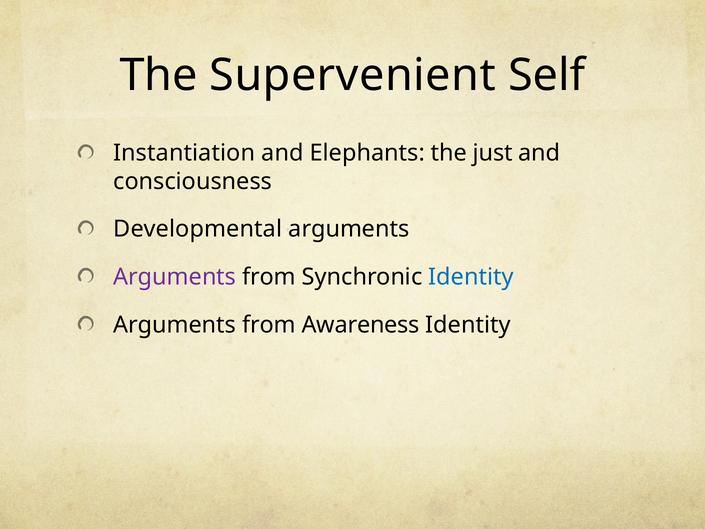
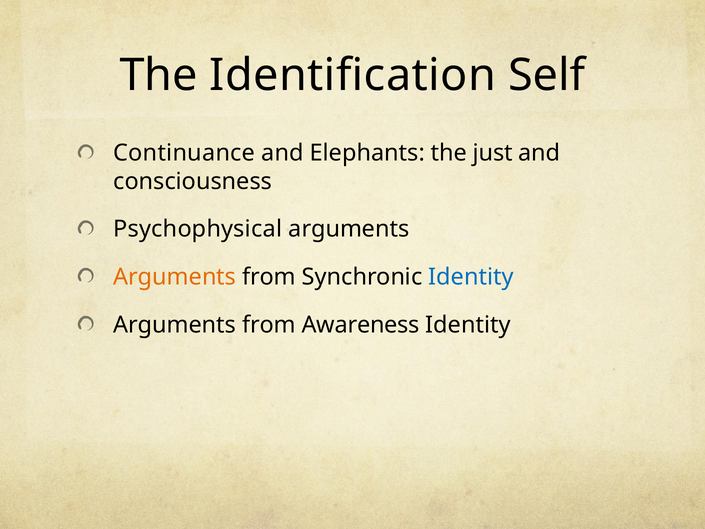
Supervenient: Supervenient -> Identification
Instantiation: Instantiation -> Continuance
Developmental: Developmental -> Psychophysical
Arguments at (175, 277) colour: purple -> orange
